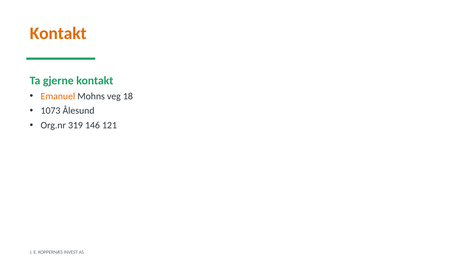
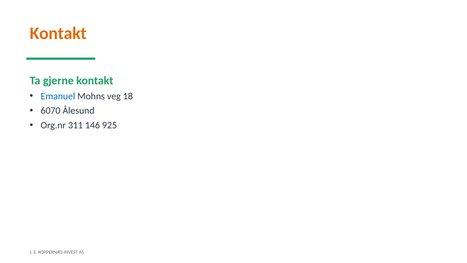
Emanuel colour: orange -> blue
1073: 1073 -> 6070
319: 319 -> 311
121: 121 -> 925
